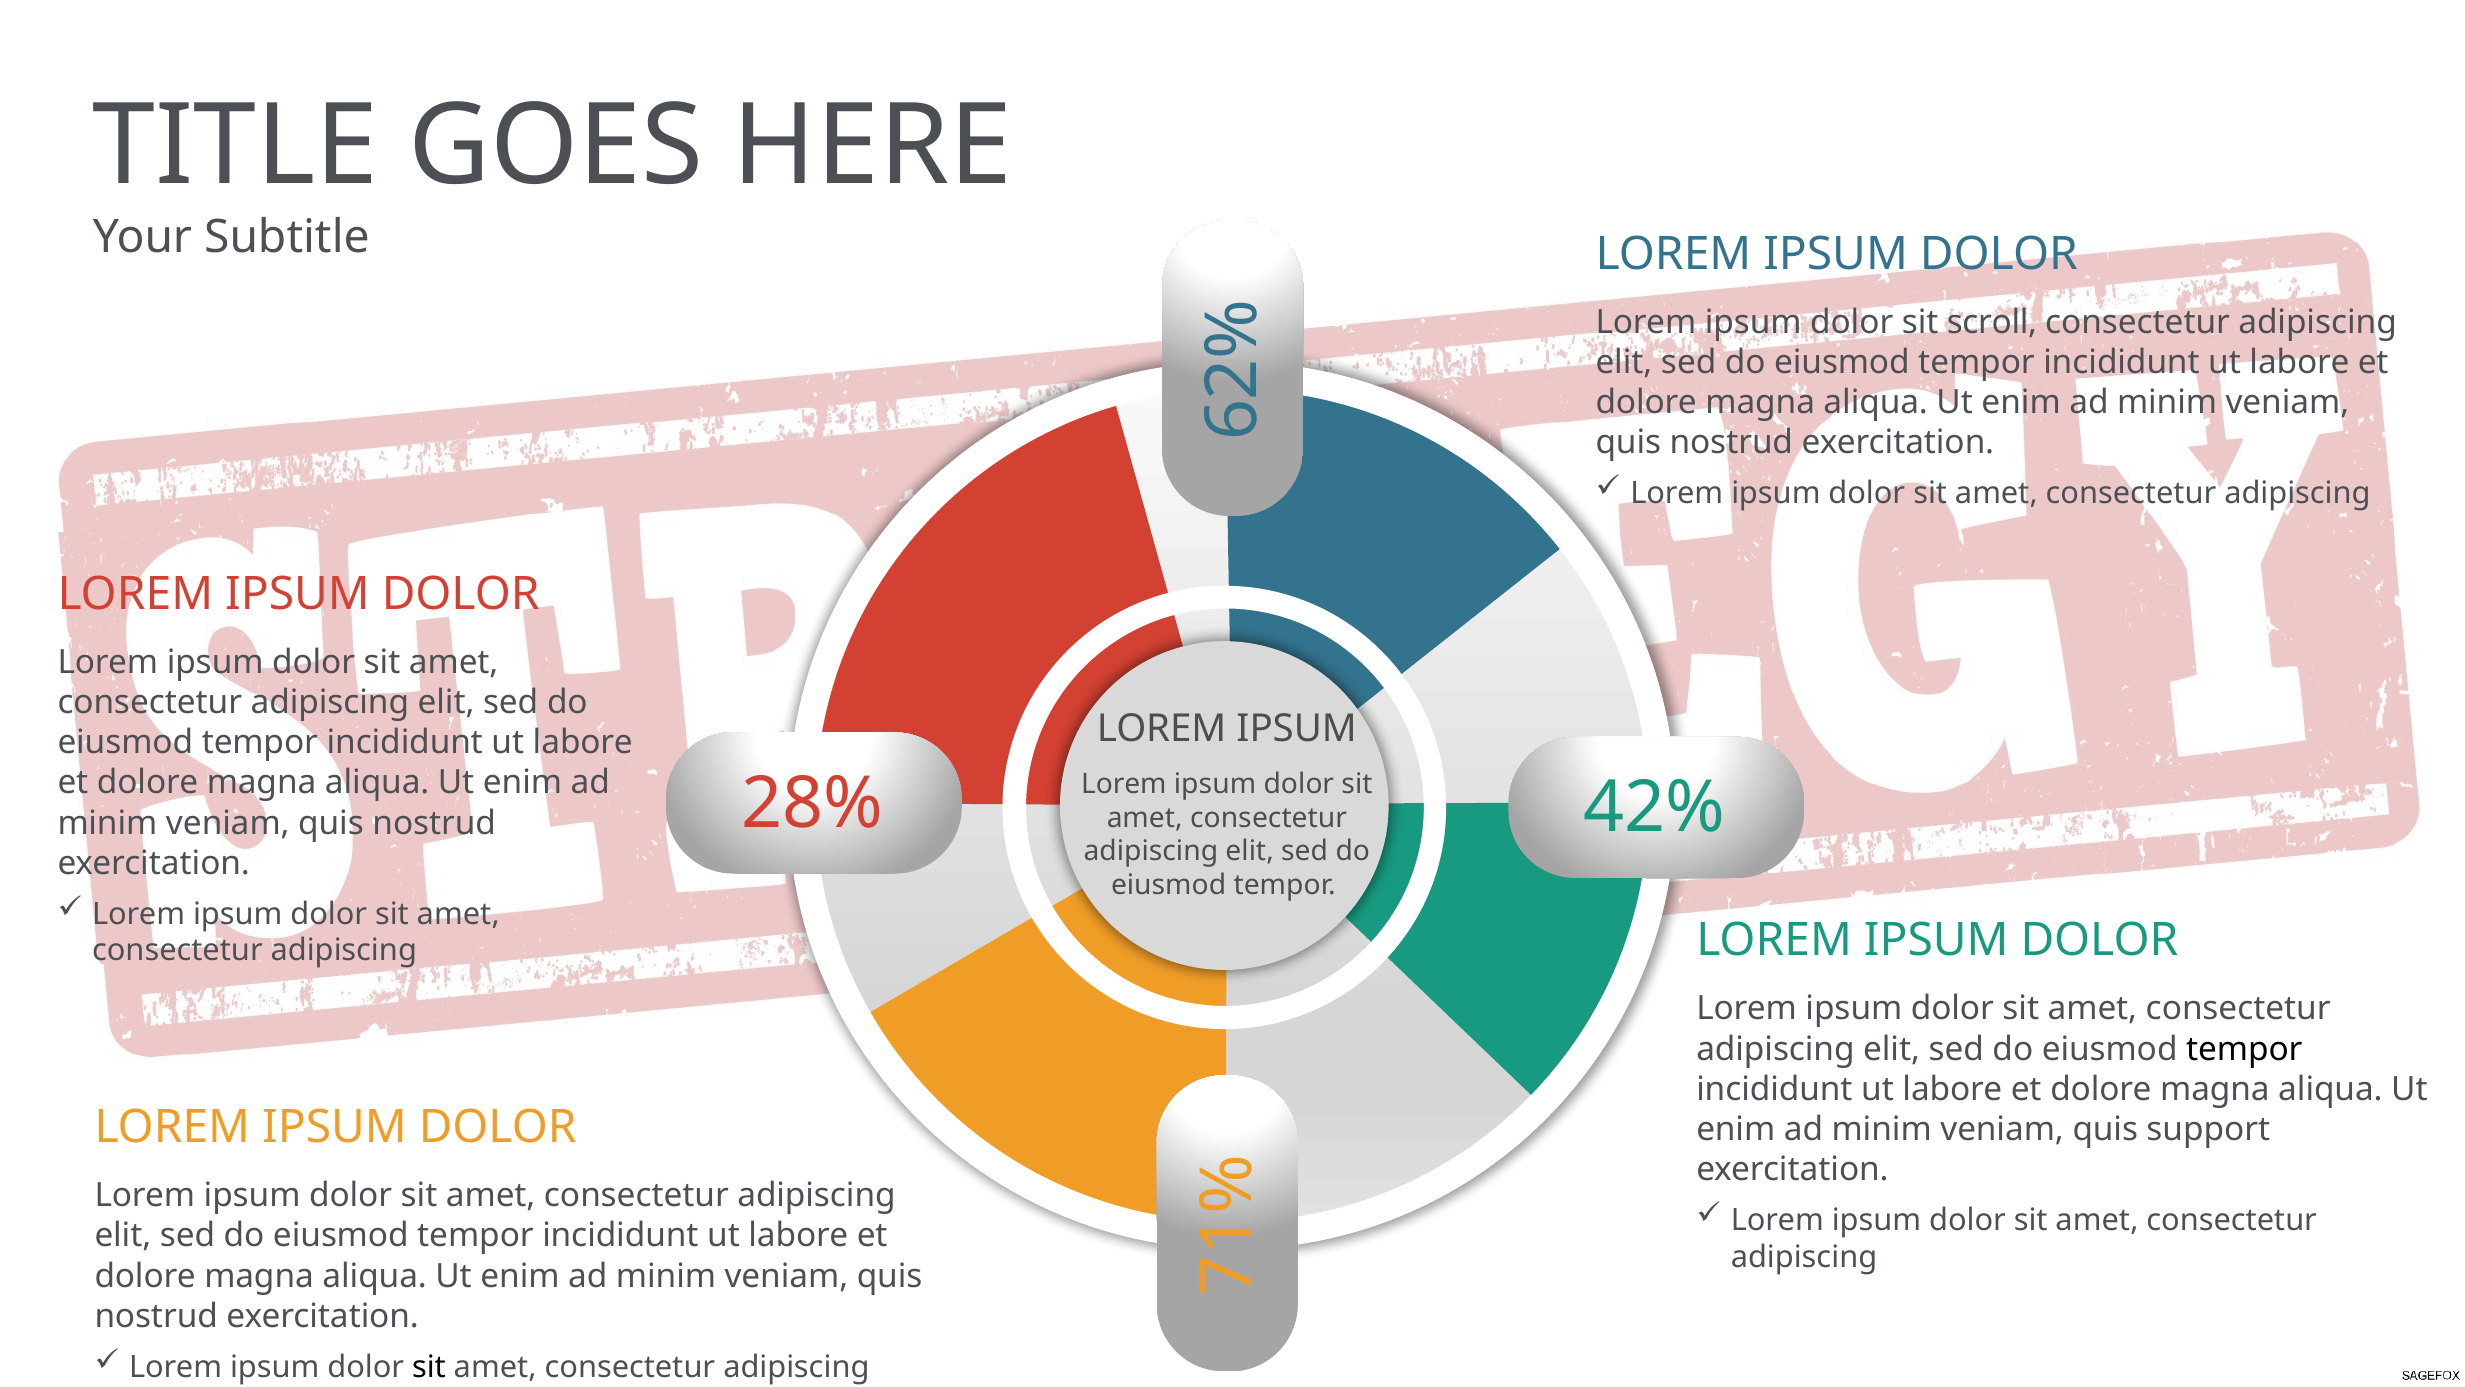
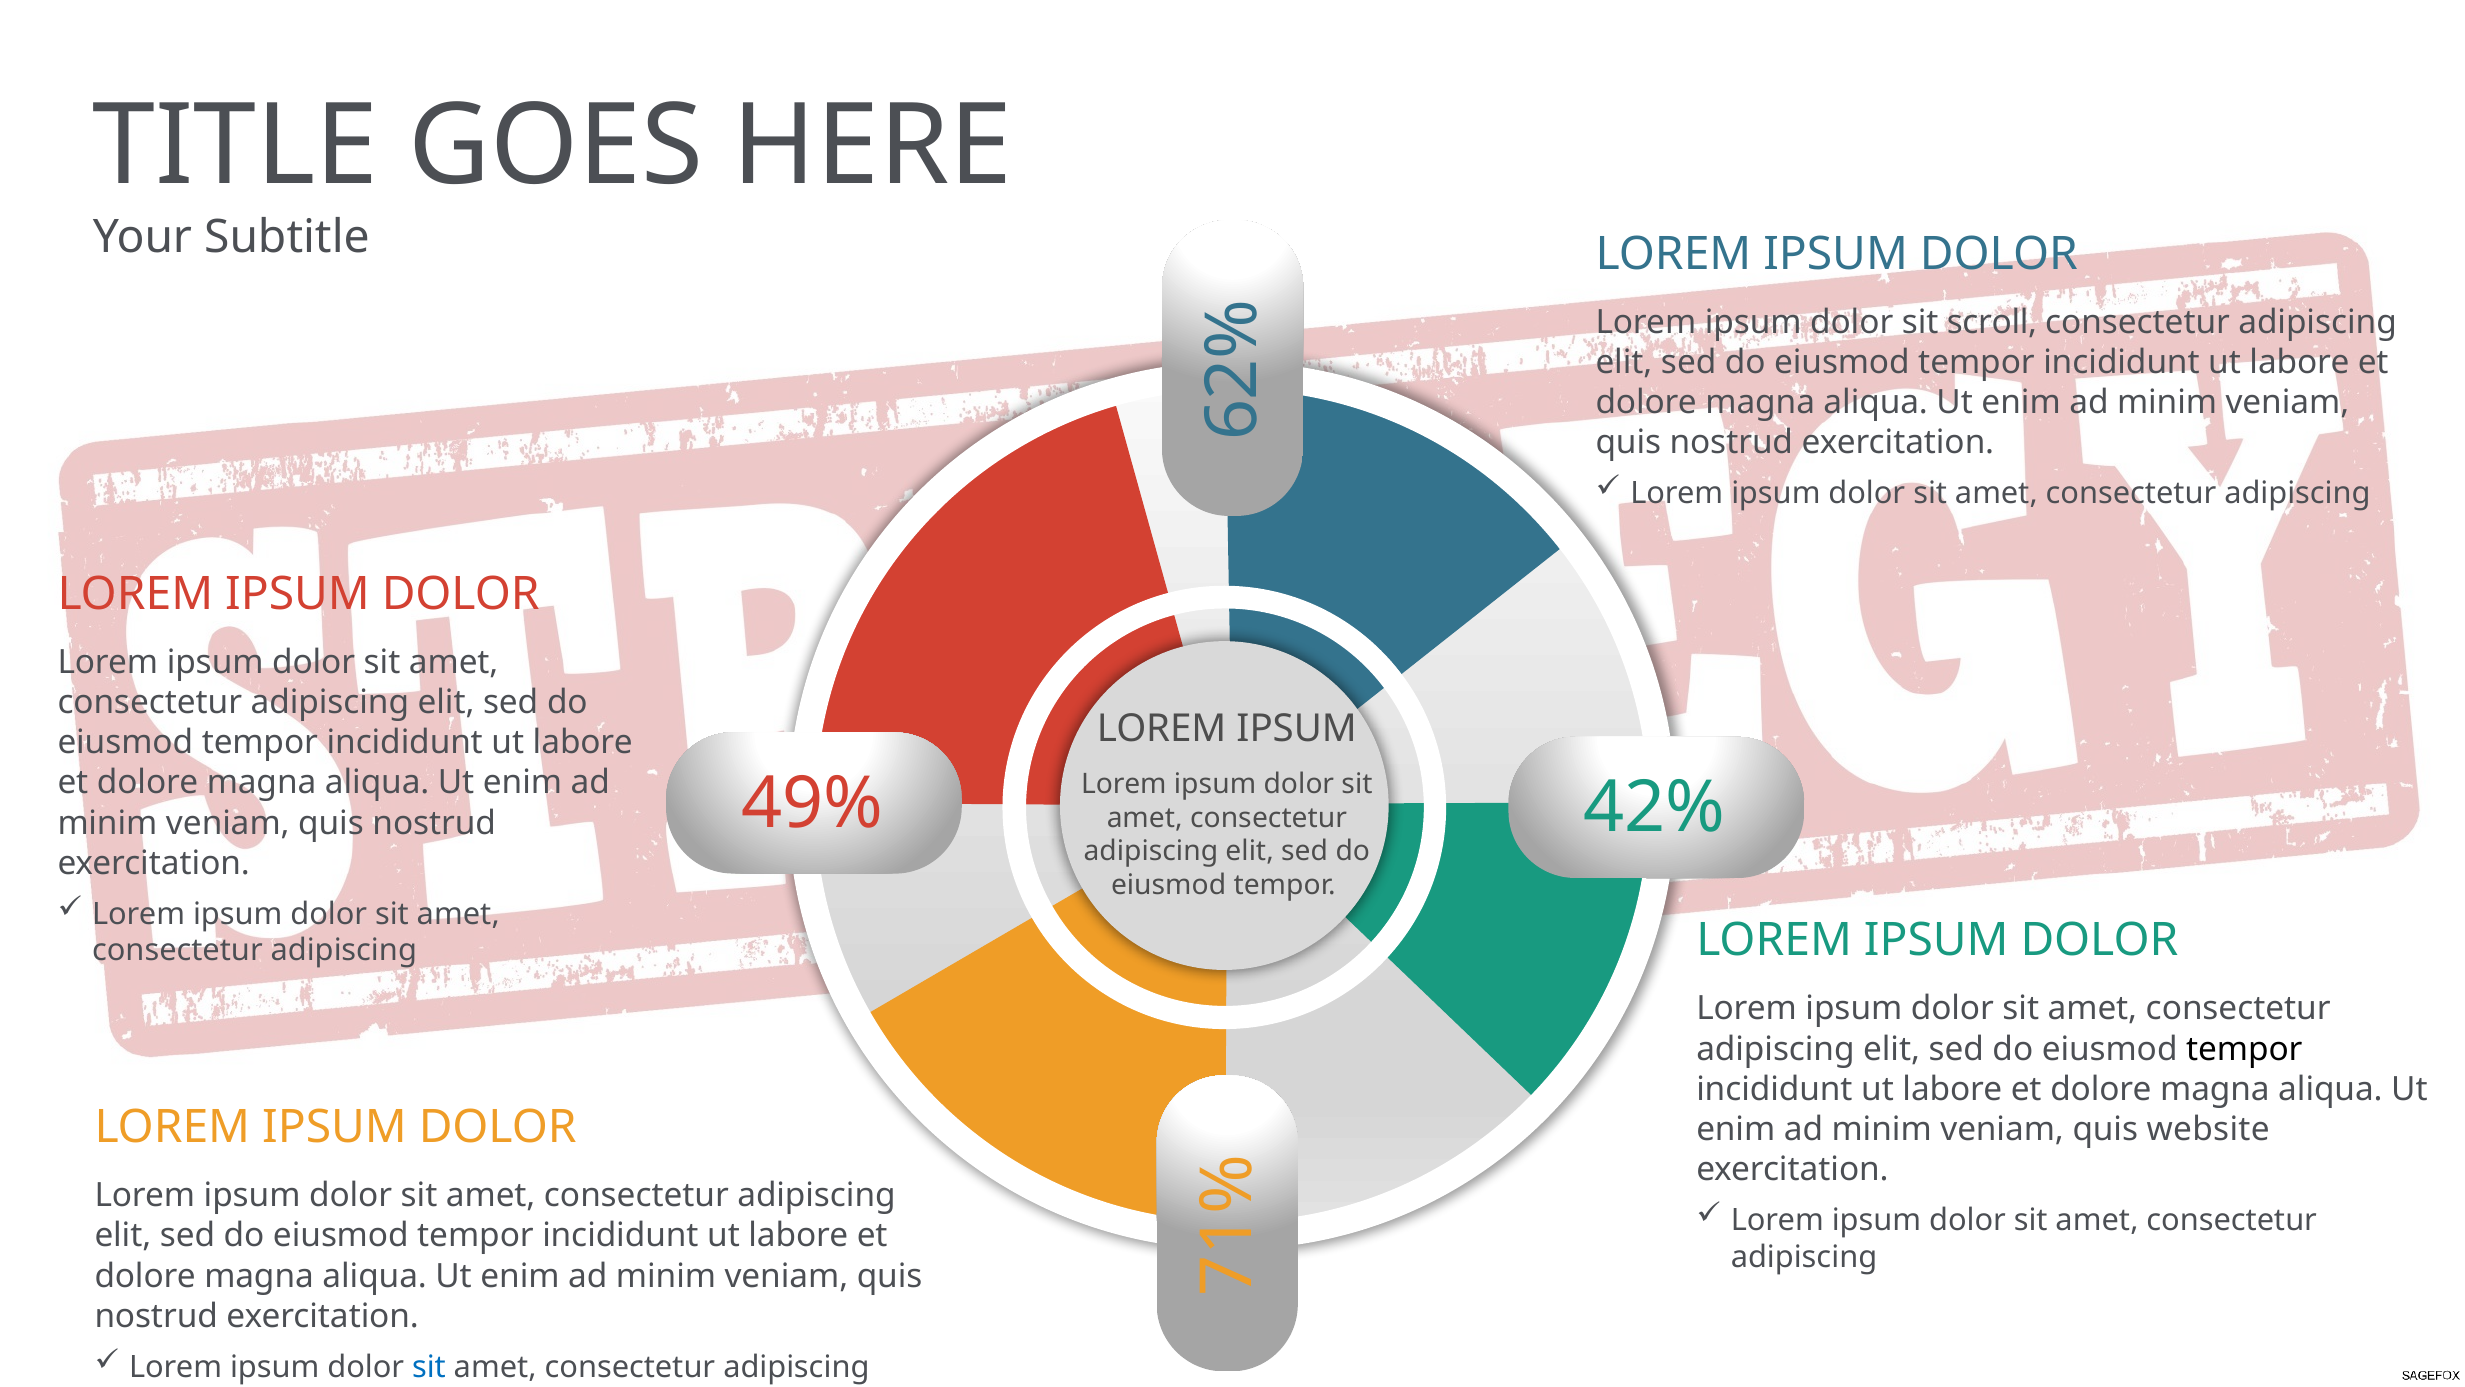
28%: 28% -> 49%
support: support -> website
sit at (429, 1366) colour: black -> blue
